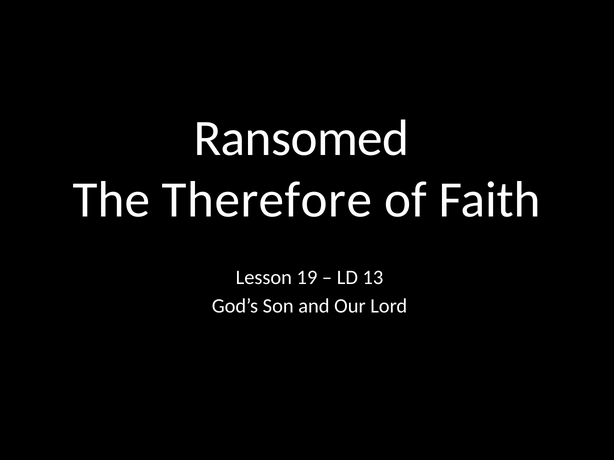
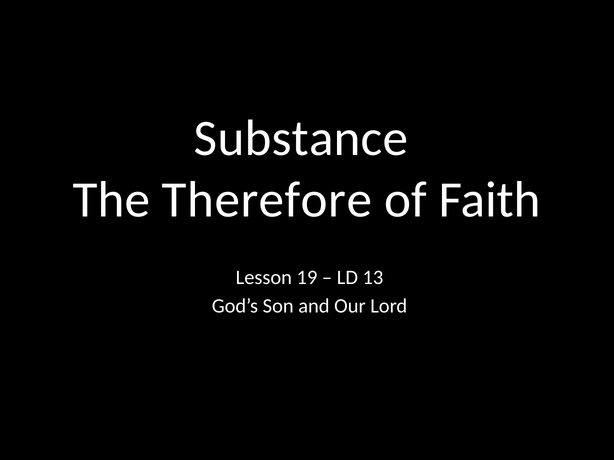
Ransomed: Ransomed -> Substance
